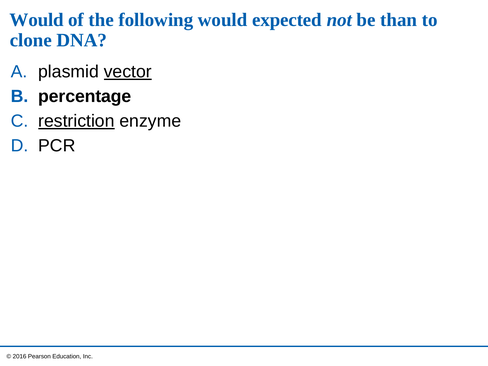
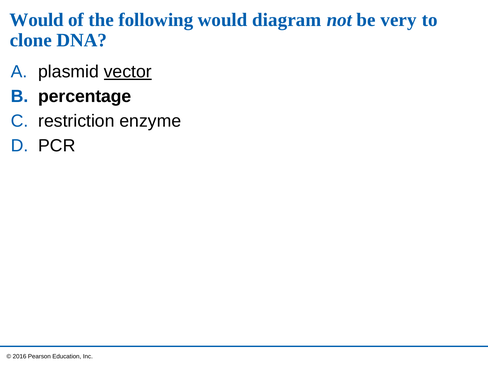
expected: expected -> diagram
than: than -> very
restriction underline: present -> none
